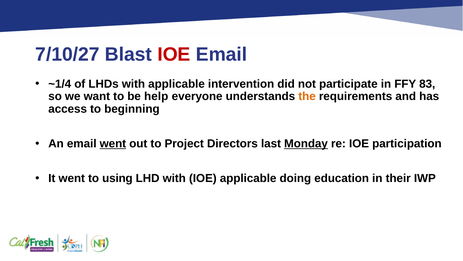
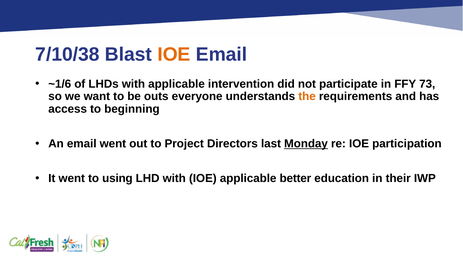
7/10/27: 7/10/27 -> 7/10/38
IOE at (174, 54) colour: red -> orange
~1/4: ~1/4 -> ~1/6
83: 83 -> 73
help: help -> outs
went at (113, 143) underline: present -> none
doing: doing -> better
